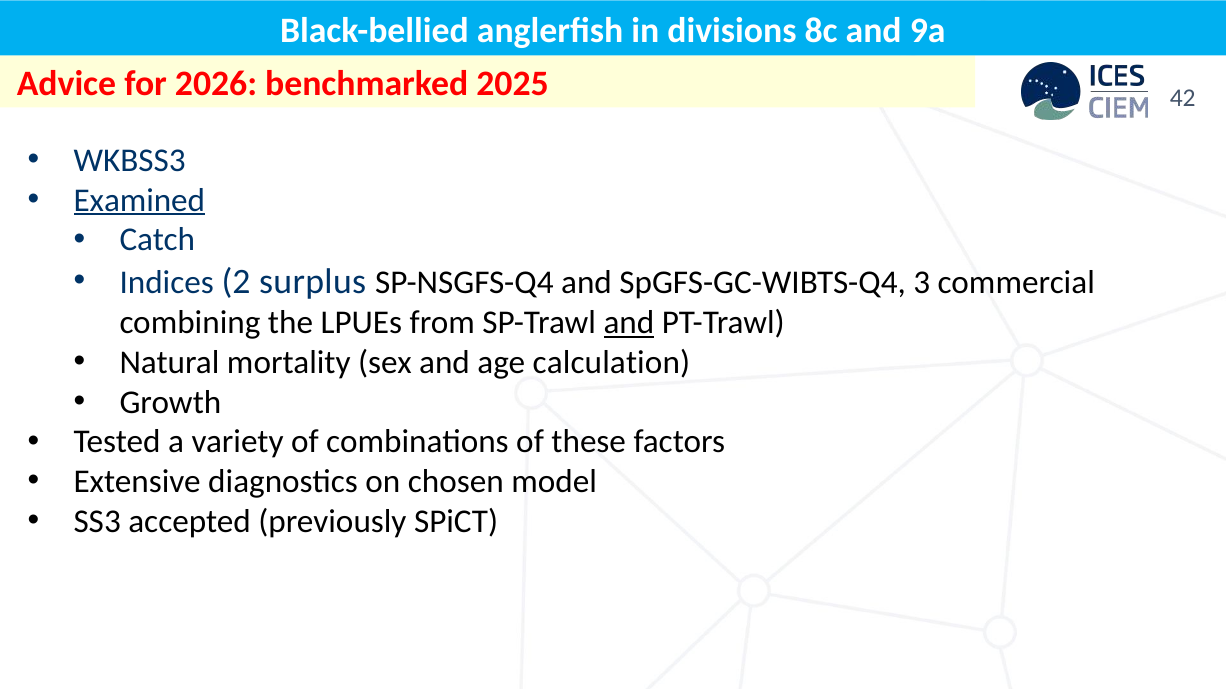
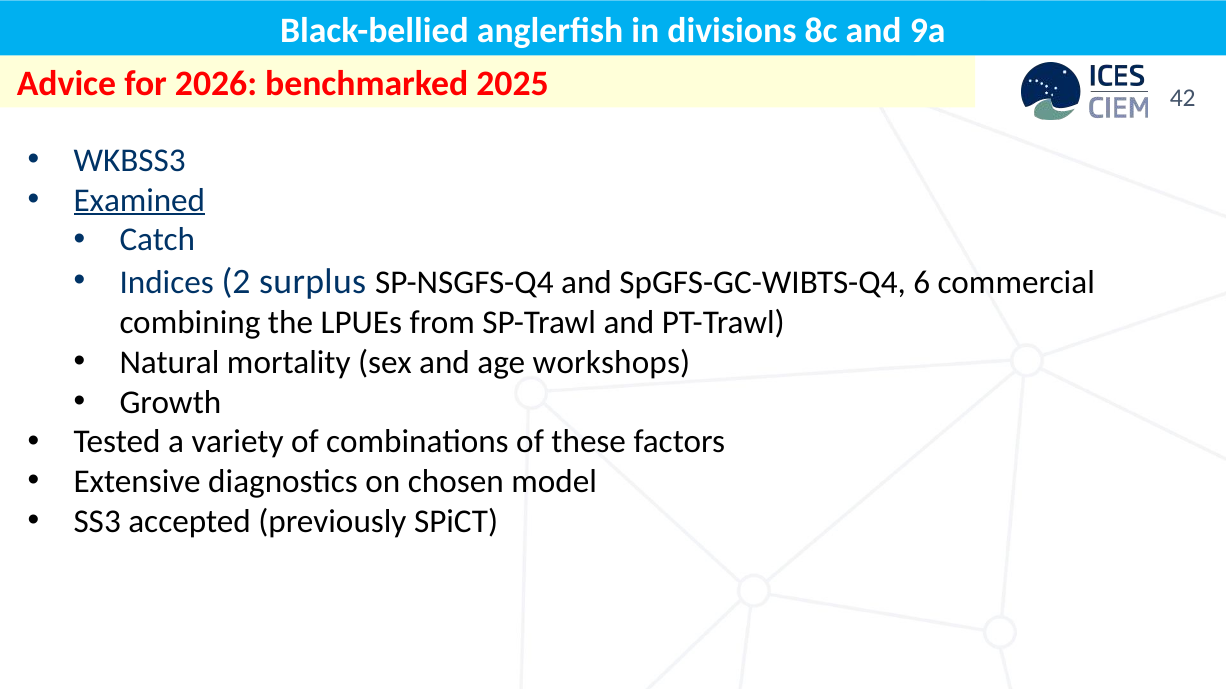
3: 3 -> 6
and at (629, 323) underline: present -> none
calculation: calculation -> workshops
